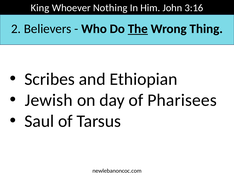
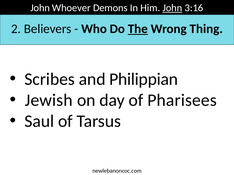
King at (40, 8): King -> John
Nothing: Nothing -> Demons
John at (172, 8) underline: none -> present
Ethiopian: Ethiopian -> Philippian
